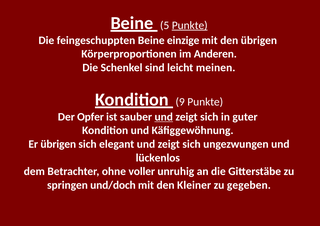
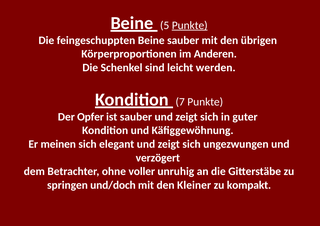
Beine einzige: einzige -> sauber
meinen: meinen -> werden
9: 9 -> 7
und at (164, 117) underline: present -> none
Er übrigen: übrigen -> meinen
lückenlos: lückenlos -> verzögert
gegeben: gegeben -> kompakt
